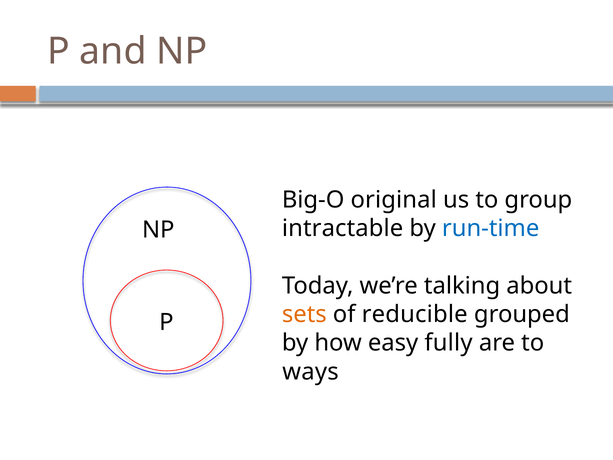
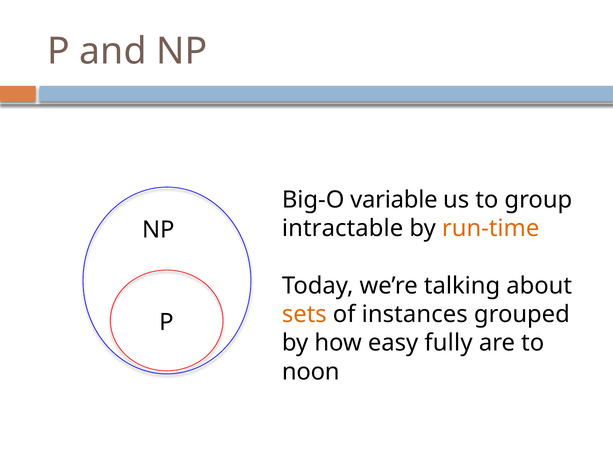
original: original -> variable
run-time colour: blue -> orange
reducible: reducible -> instances
ways: ways -> noon
